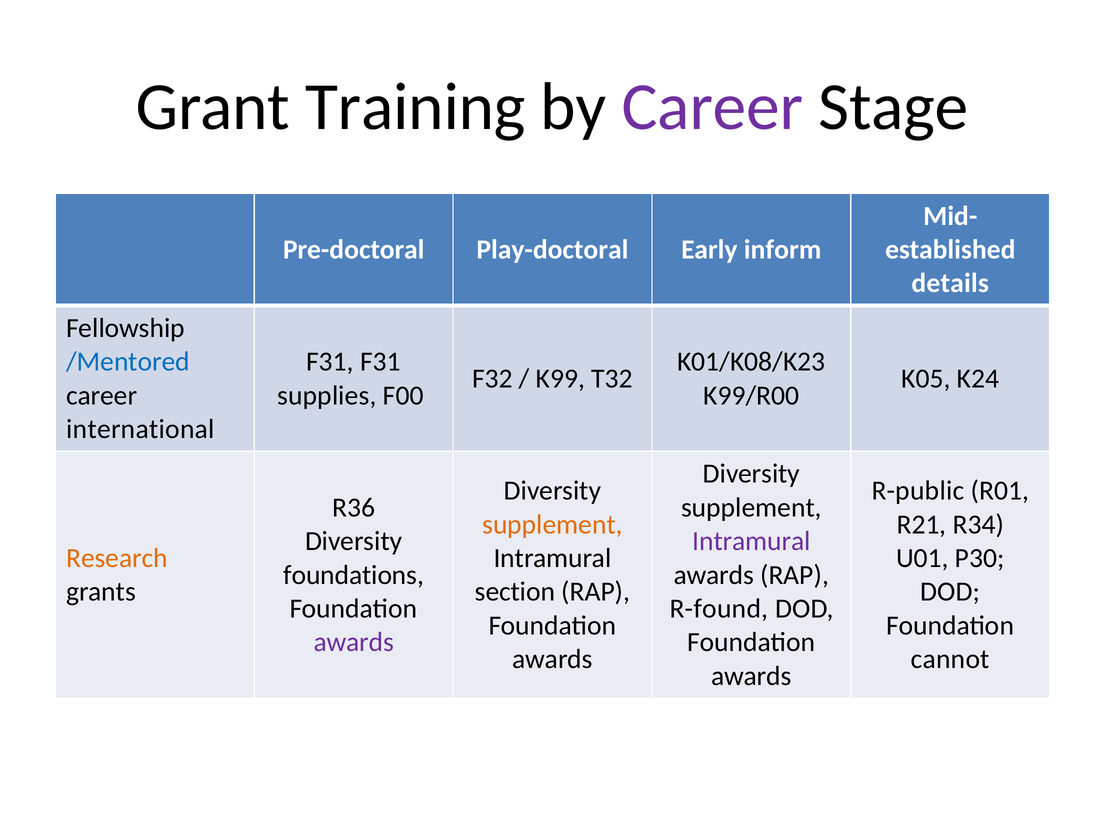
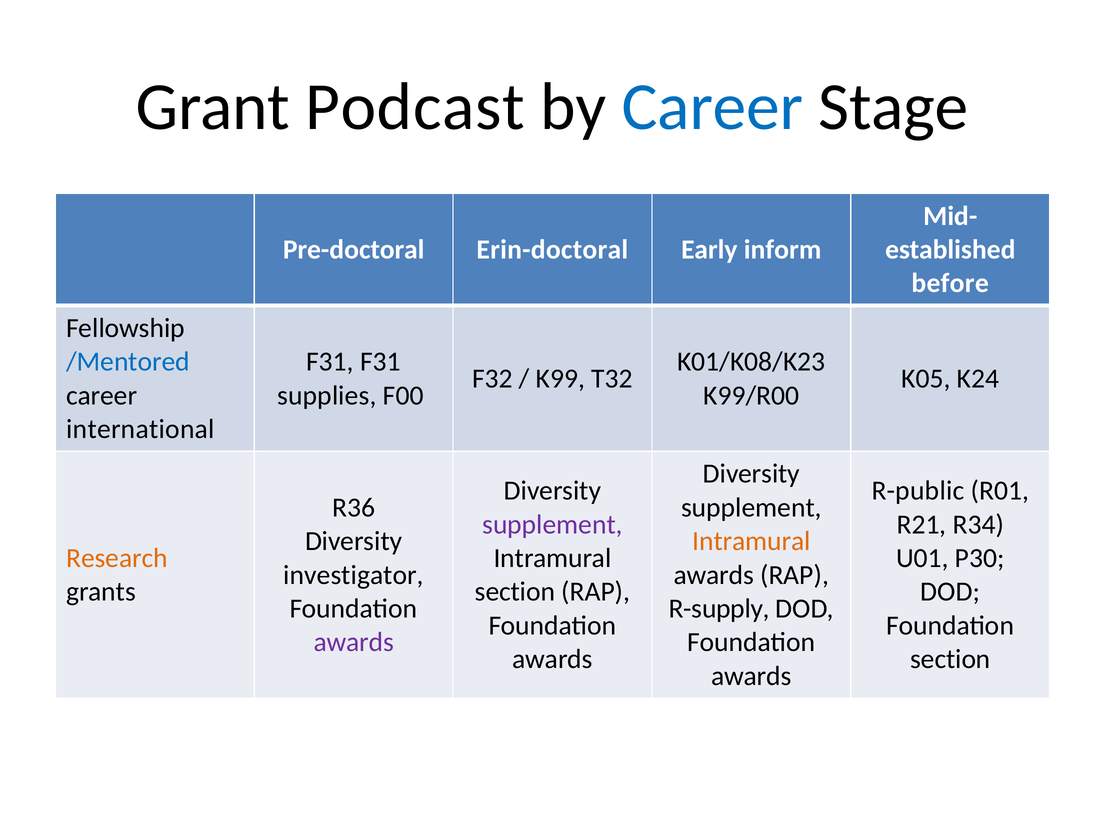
Training: Training -> Podcast
Career at (712, 107) colour: purple -> blue
Play-doctoral: Play-doctoral -> Erin-doctoral
details: details -> before
supplement at (552, 525) colour: orange -> purple
Intramural at (751, 542) colour: purple -> orange
foundations: foundations -> investigator
R-found: R-found -> R-supply
cannot at (950, 660): cannot -> section
